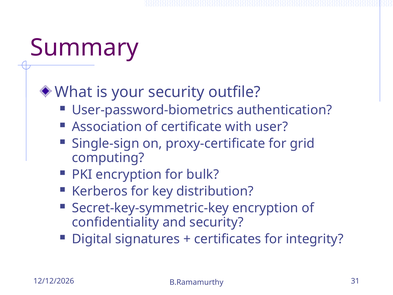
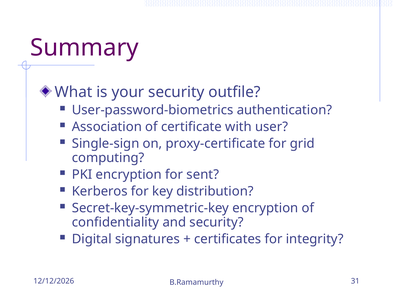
bulk: bulk -> sent
